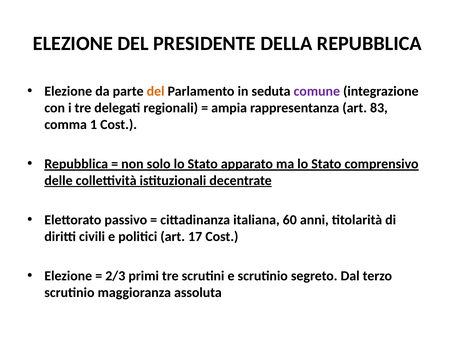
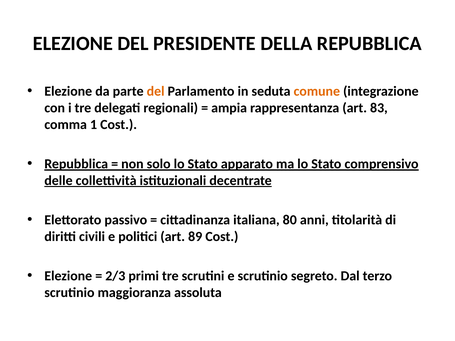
comune colour: purple -> orange
60: 60 -> 80
17: 17 -> 89
